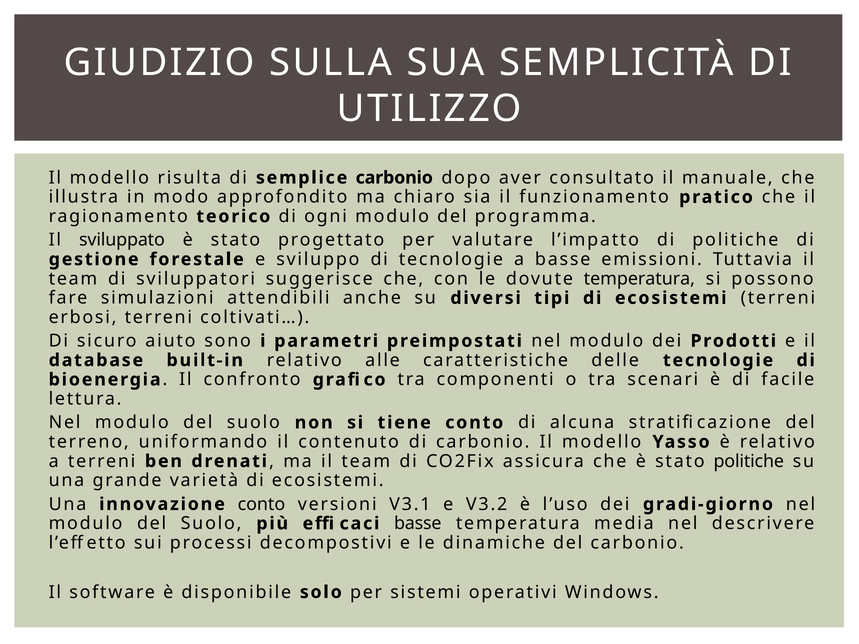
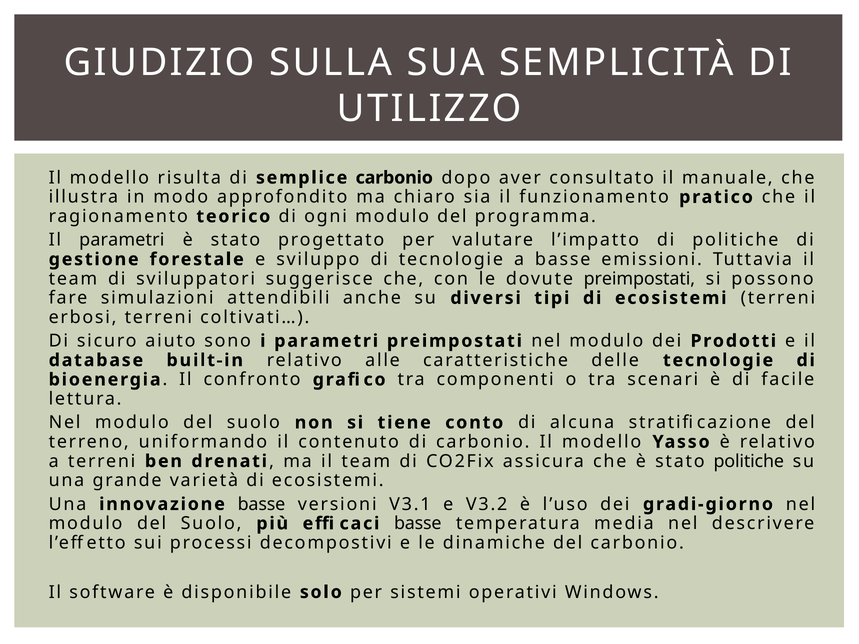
Il sviluppato: sviluppato -> parametri
dovute temperatura: temperatura -> preimpostati
innovazione conto: conto -> basse
